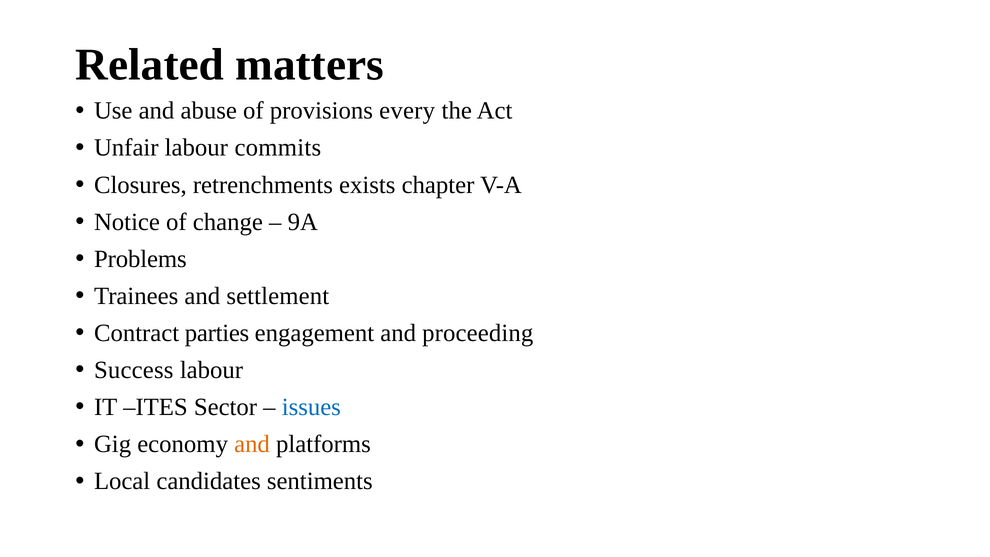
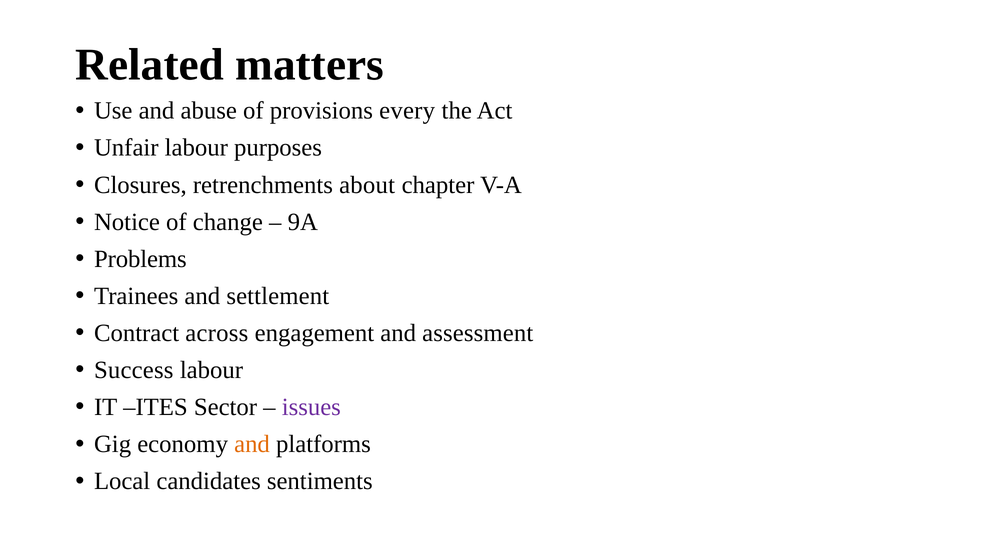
commits: commits -> purposes
exists: exists -> about
parties: parties -> across
proceeding: proceeding -> assessment
issues colour: blue -> purple
